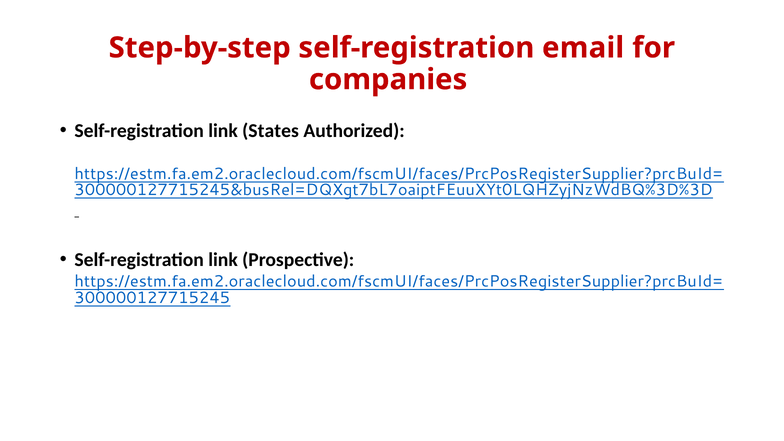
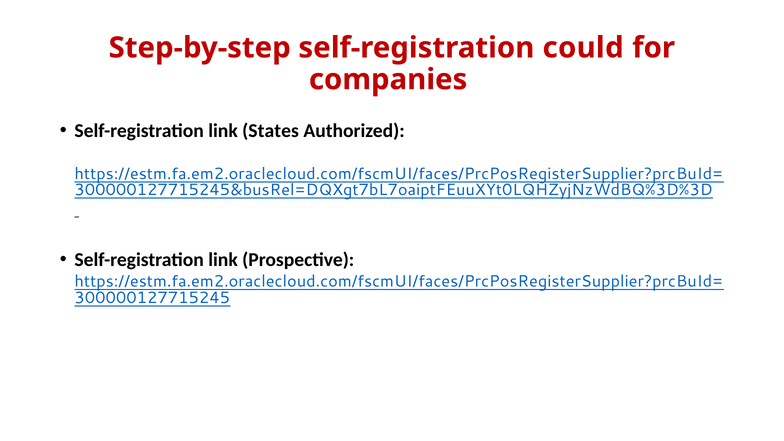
email: email -> could
